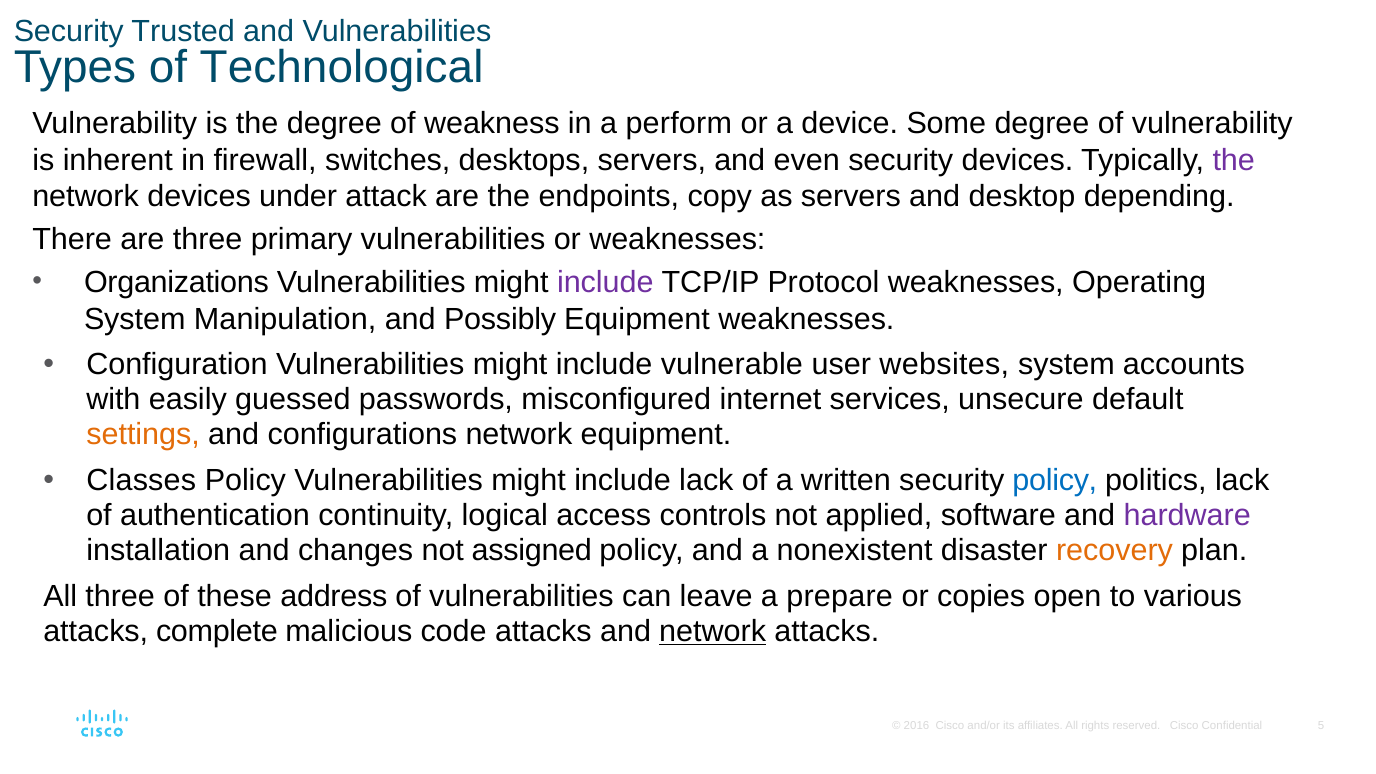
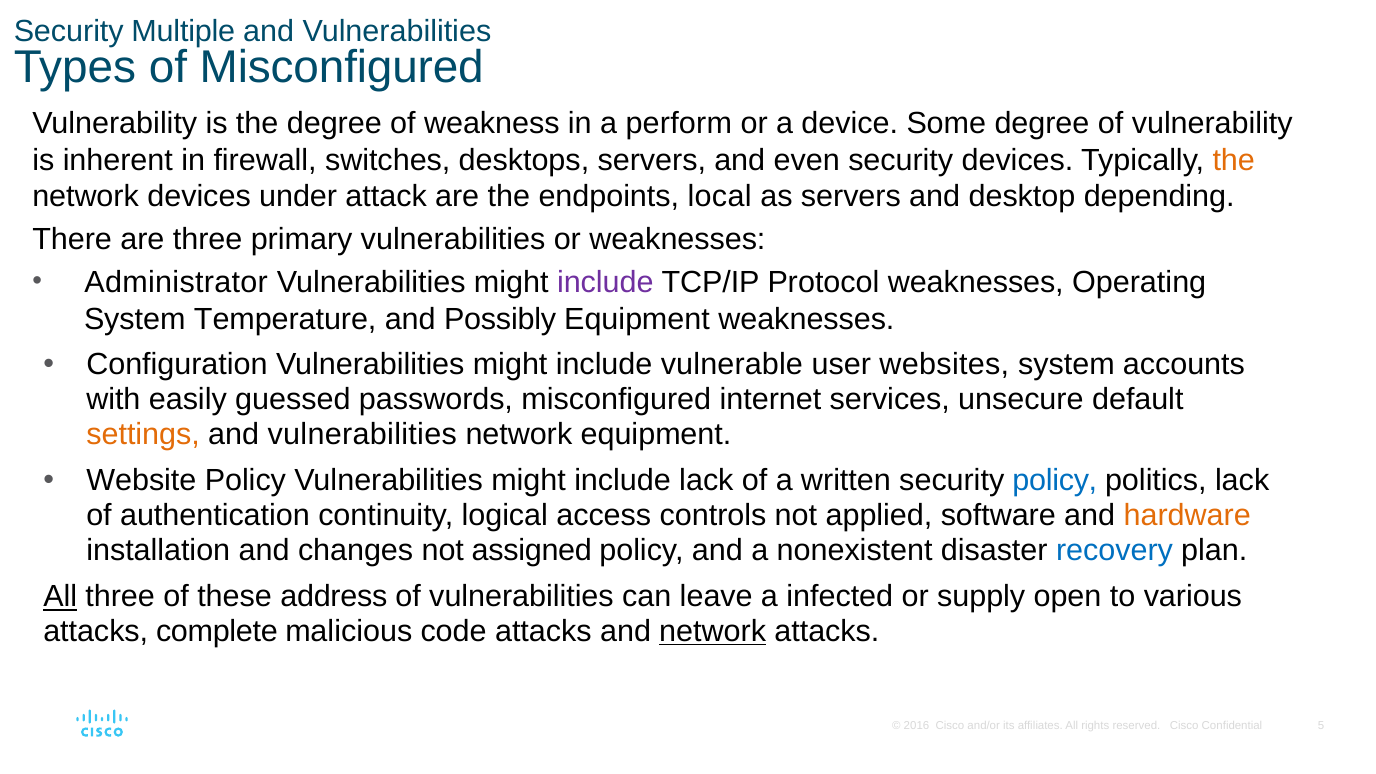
Trusted: Trusted -> Multiple
of Technological: Technological -> Misconfigured
the at (1234, 160) colour: purple -> orange
copy: copy -> local
Organizations: Organizations -> Administrator
Manipulation: Manipulation -> Temperature
configurations at (362, 434): configurations -> vulnerabilities
Classes: Classes -> Website
hardware colour: purple -> orange
recovery colour: orange -> blue
All at (60, 596) underline: none -> present
prepare: prepare -> infected
copies: copies -> supply
